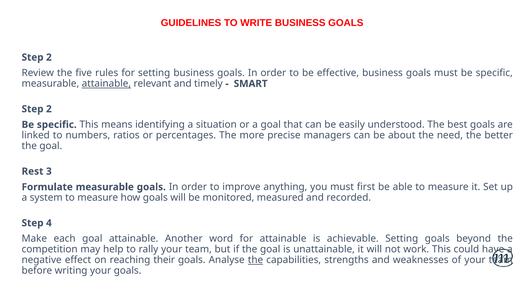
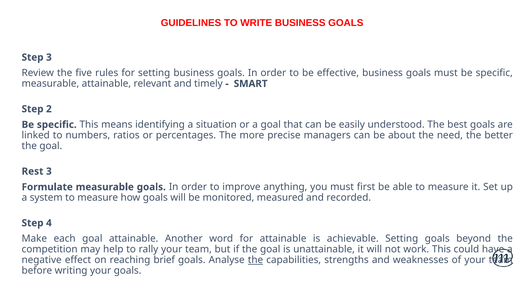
2 at (49, 57): 2 -> 3
attainable at (106, 84) underline: present -> none
their: their -> brief
